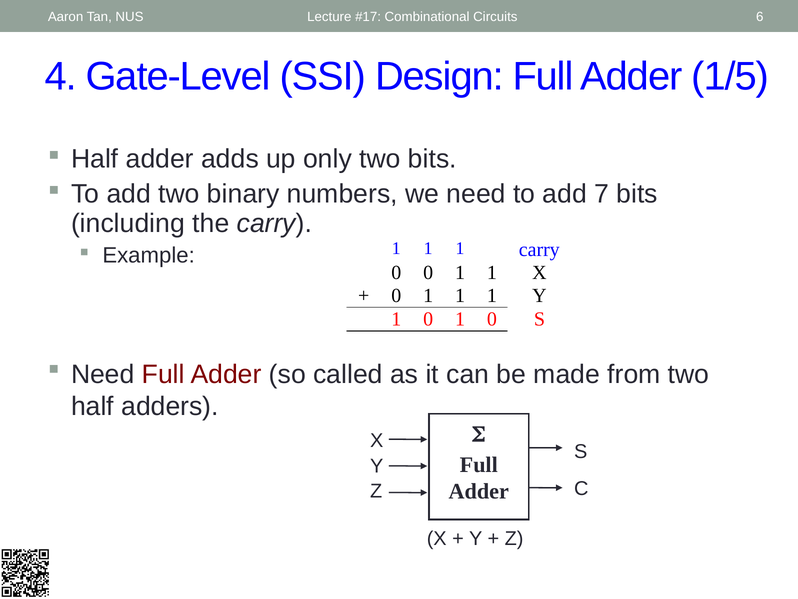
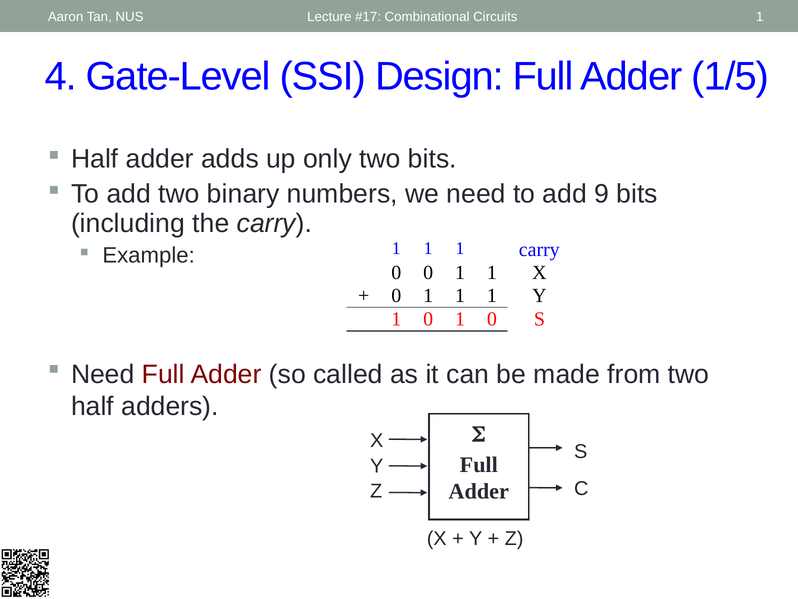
Circuits 6: 6 -> 1
7: 7 -> 9
